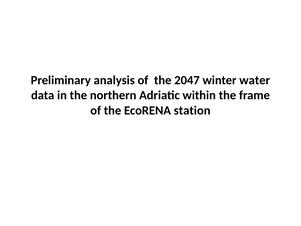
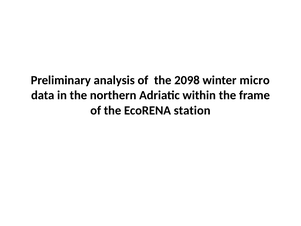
2047: 2047 -> 2098
water: water -> micro
